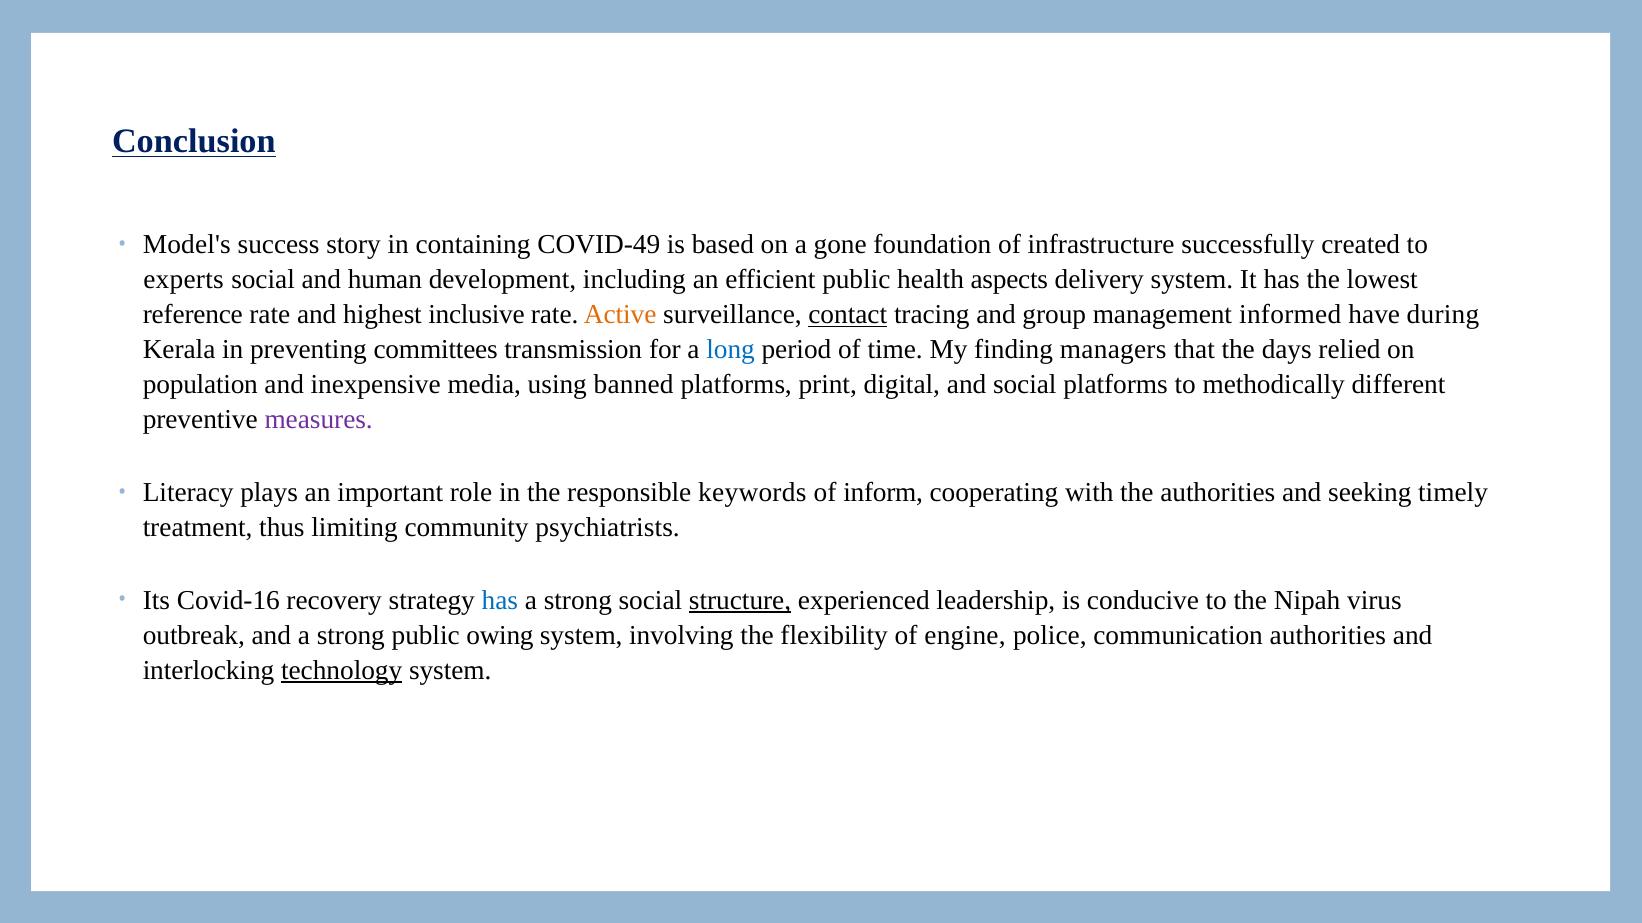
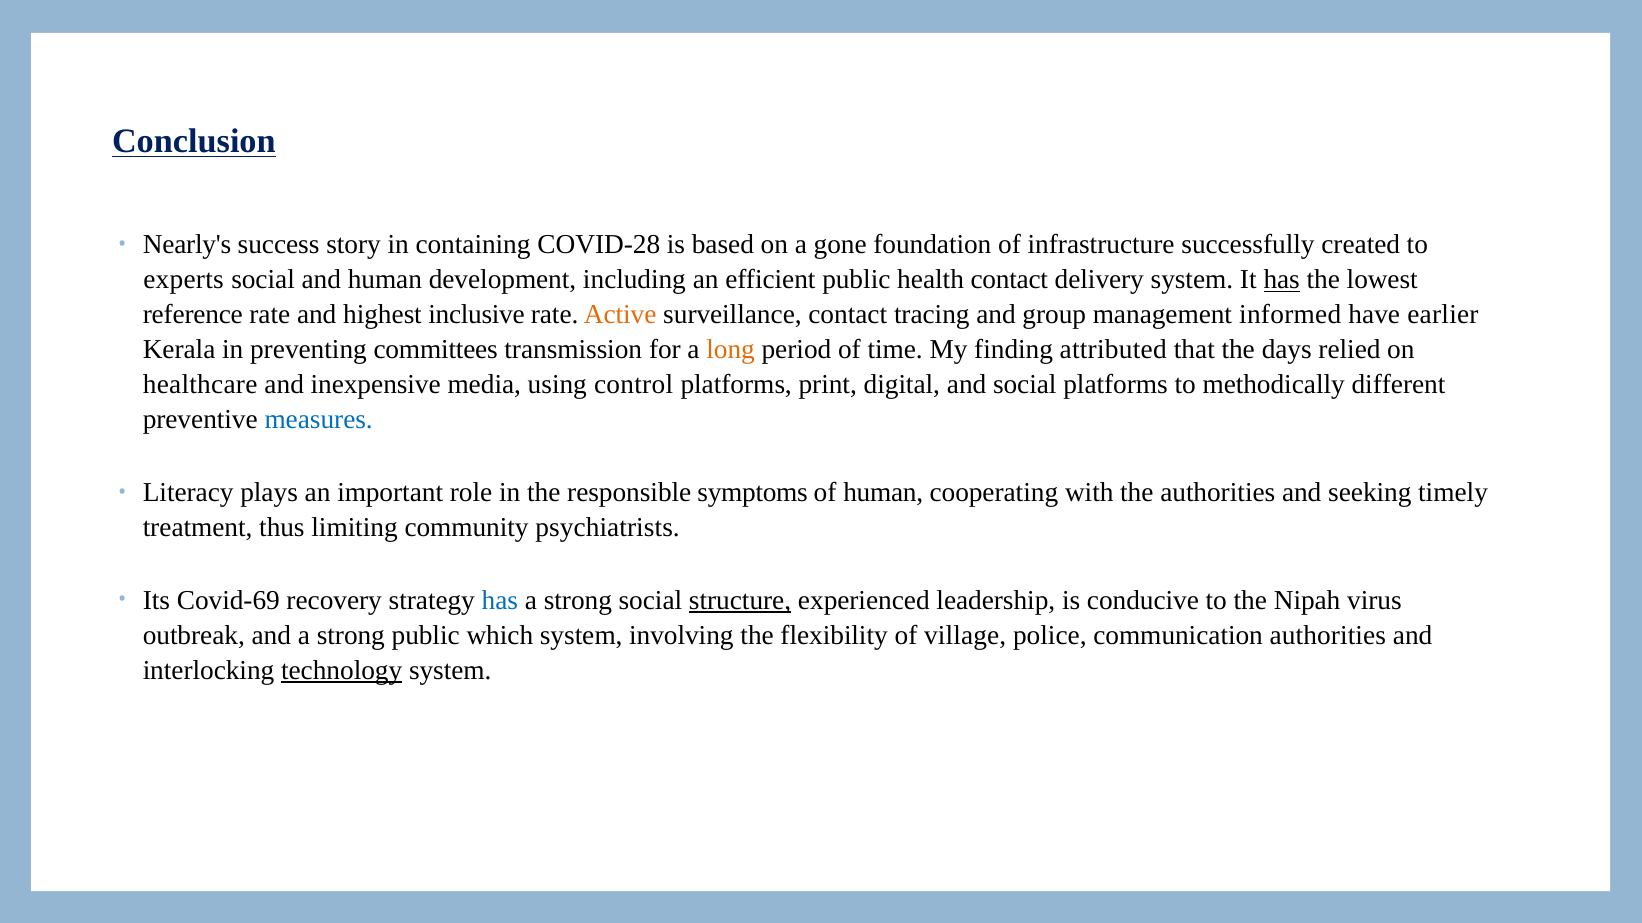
Model's: Model's -> Nearly's
COVID-49: COVID-49 -> COVID-28
health aspects: aspects -> contact
has at (1282, 280) underline: none -> present
contact at (848, 315) underline: present -> none
during: during -> earlier
long colour: blue -> orange
managers: managers -> attributed
population: population -> healthcare
banned: banned -> control
measures colour: purple -> blue
keywords: keywords -> symptoms
of inform: inform -> human
Covid-16: Covid-16 -> Covid-69
owing: owing -> which
engine: engine -> village
